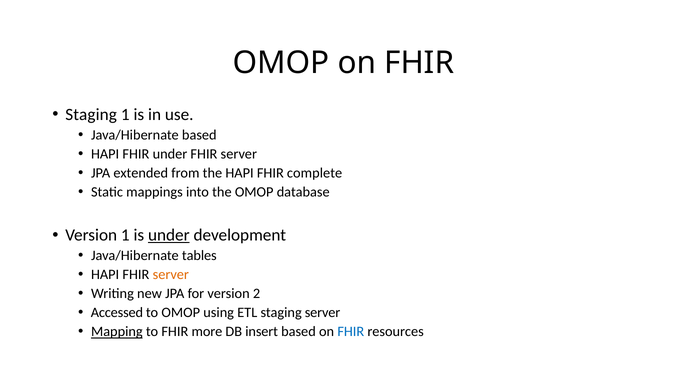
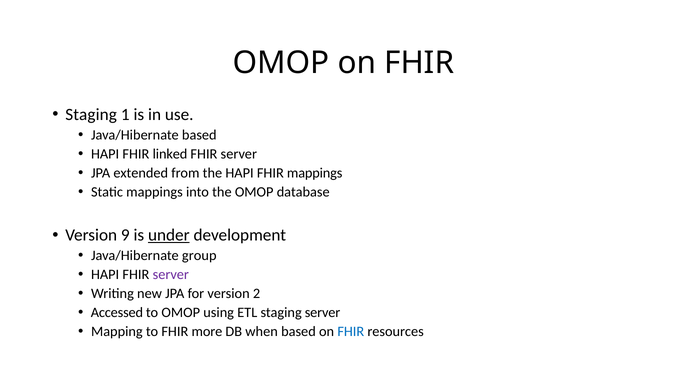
FHIR under: under -> linked
FHIR complete: complete -> mappings
Version 1: 1 -> 9
tables: tables -> group
server at (171, 275) colour: orange -> purple
Mapping underline: present -> none
insert: insert -> when
